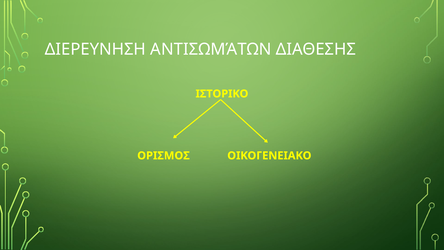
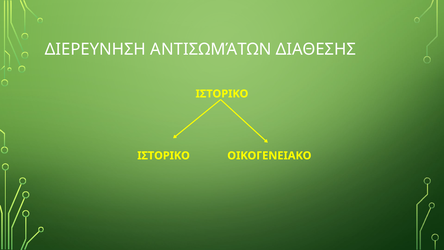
ΟΡΙΣΜΟΣ at (163, 156): ΟΡΙΣΜΟΣ -> ΙΣΤΟΡΙΚΟ
